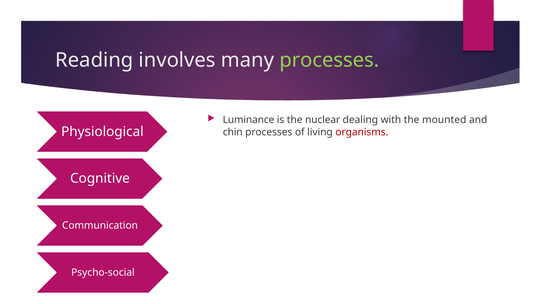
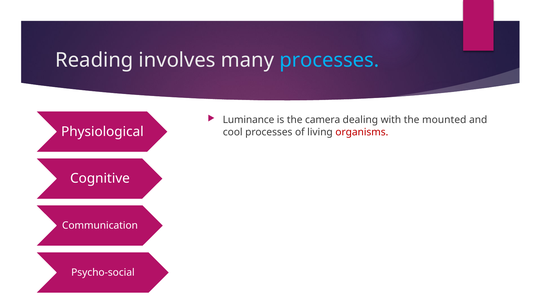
processes at (329, 60) colour: light green -> light blue
nuclear: nuclear -> camera
chin: chin -> cool
